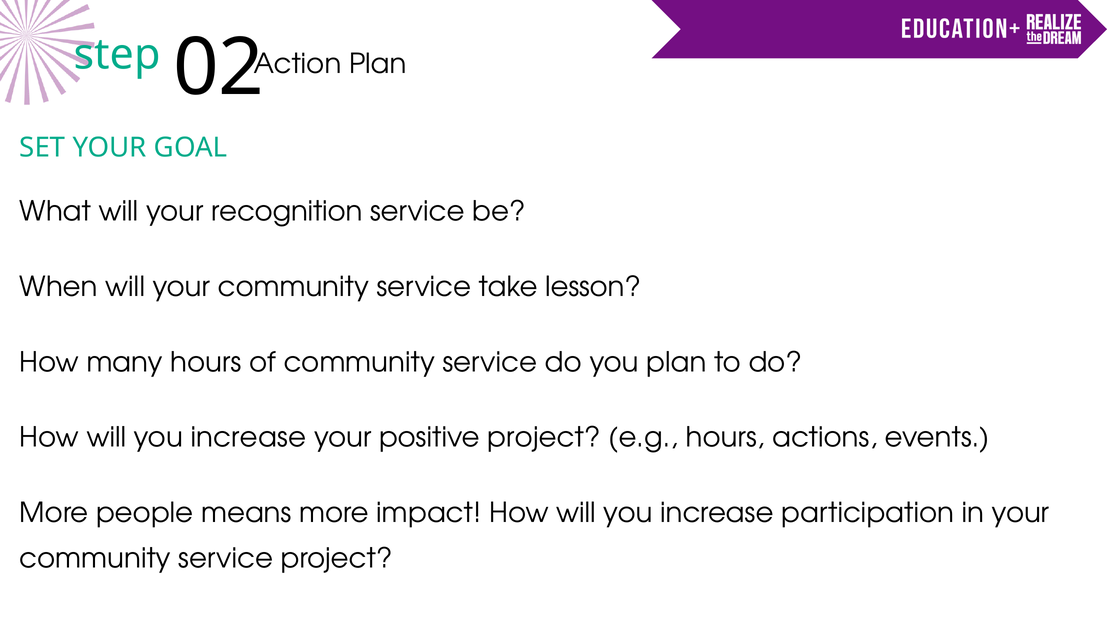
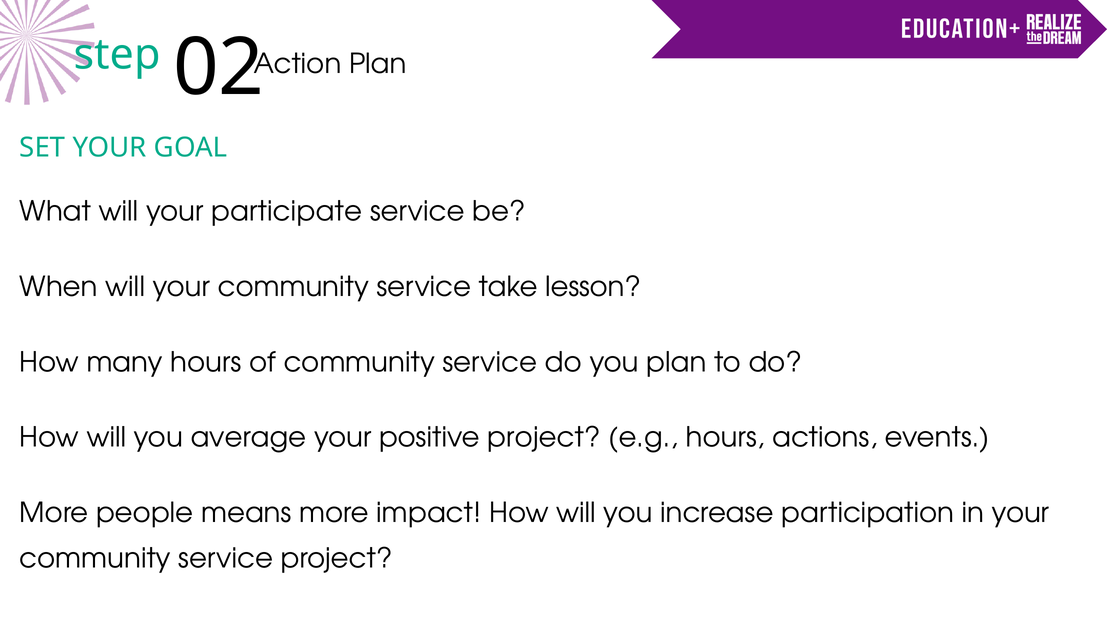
recognition: recognition -> participate
increase at (248, 438): increase -> average
